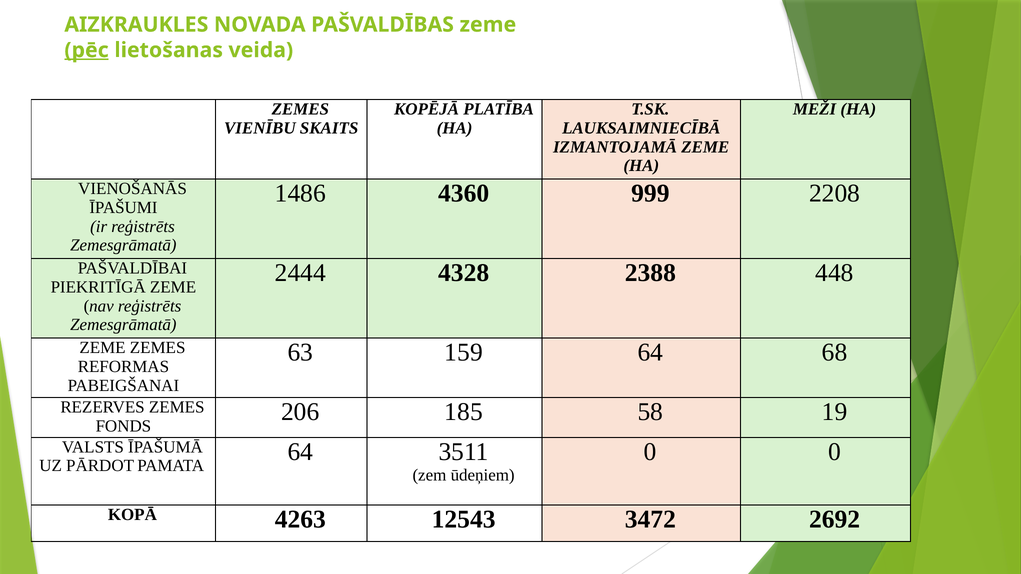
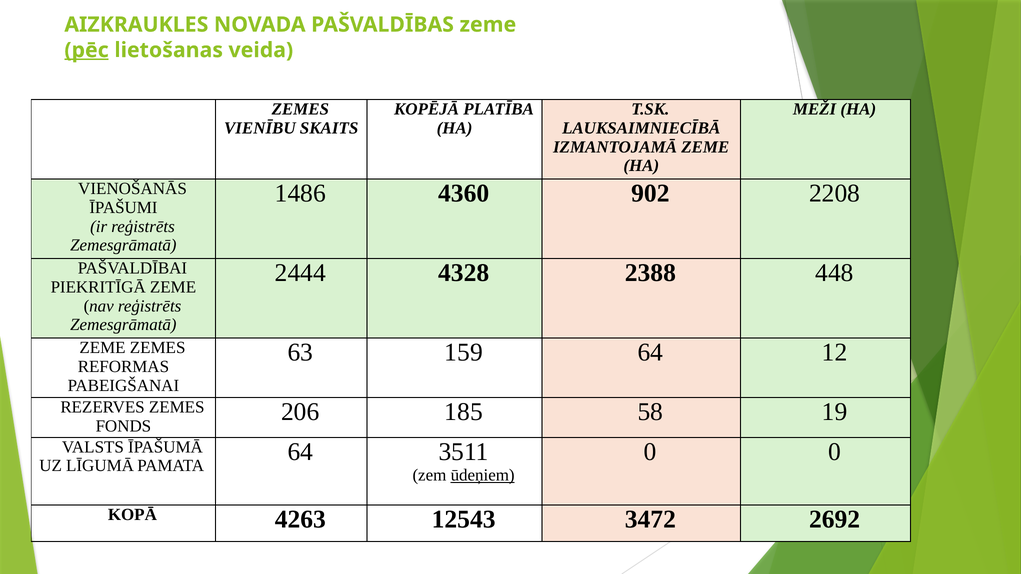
999: 999 -> 902
68: 68 -> 12
PĀRDOT: PĀRDOT -> LĪGUMĀ
ūdeņiem underline: none -> present
